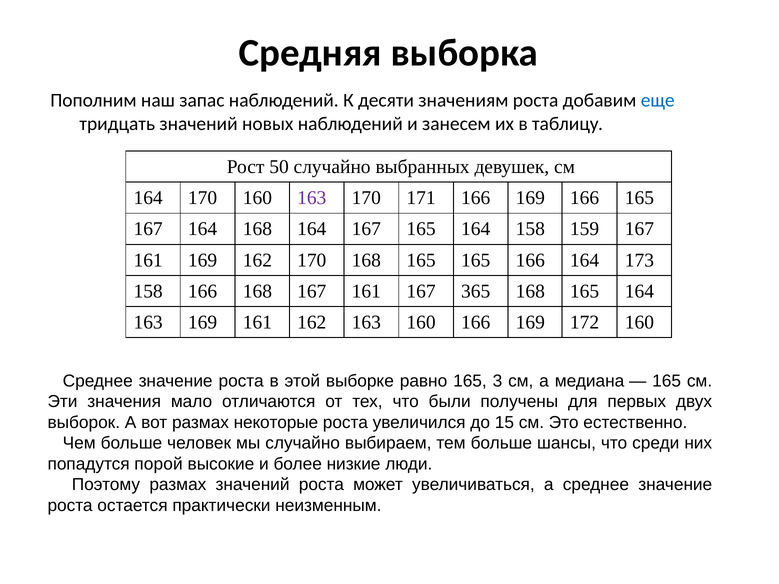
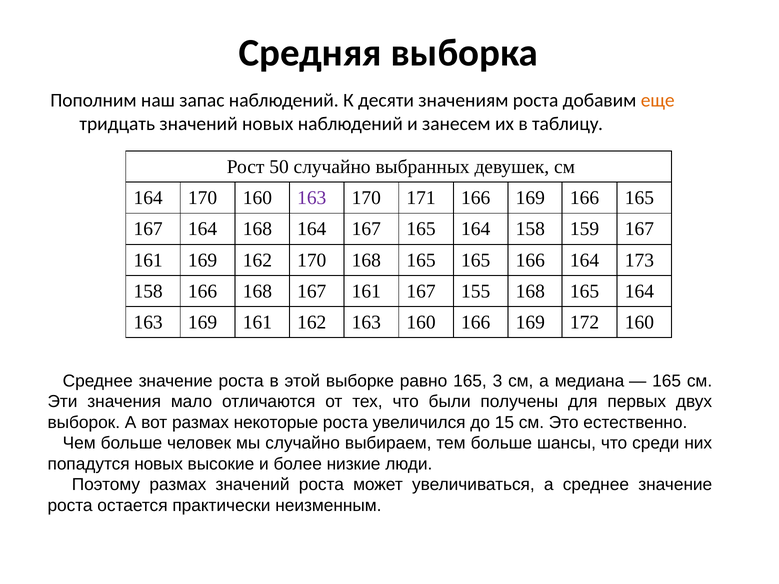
еще colour: blue -> orange
365: 365 -> 155
попадутся порой: порой -> новых
